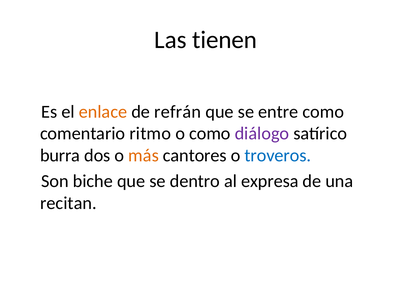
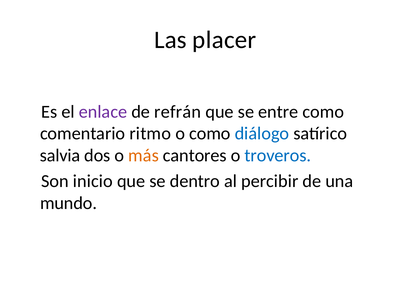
tienen: tienen -> placer
enlace colour: orange -> purple
diálogo colour: purple -> blue
burra: burra -> salvia
biche: biche -> inicio
expresa: expresa -> percibir
recitan: recitan -> mundo
